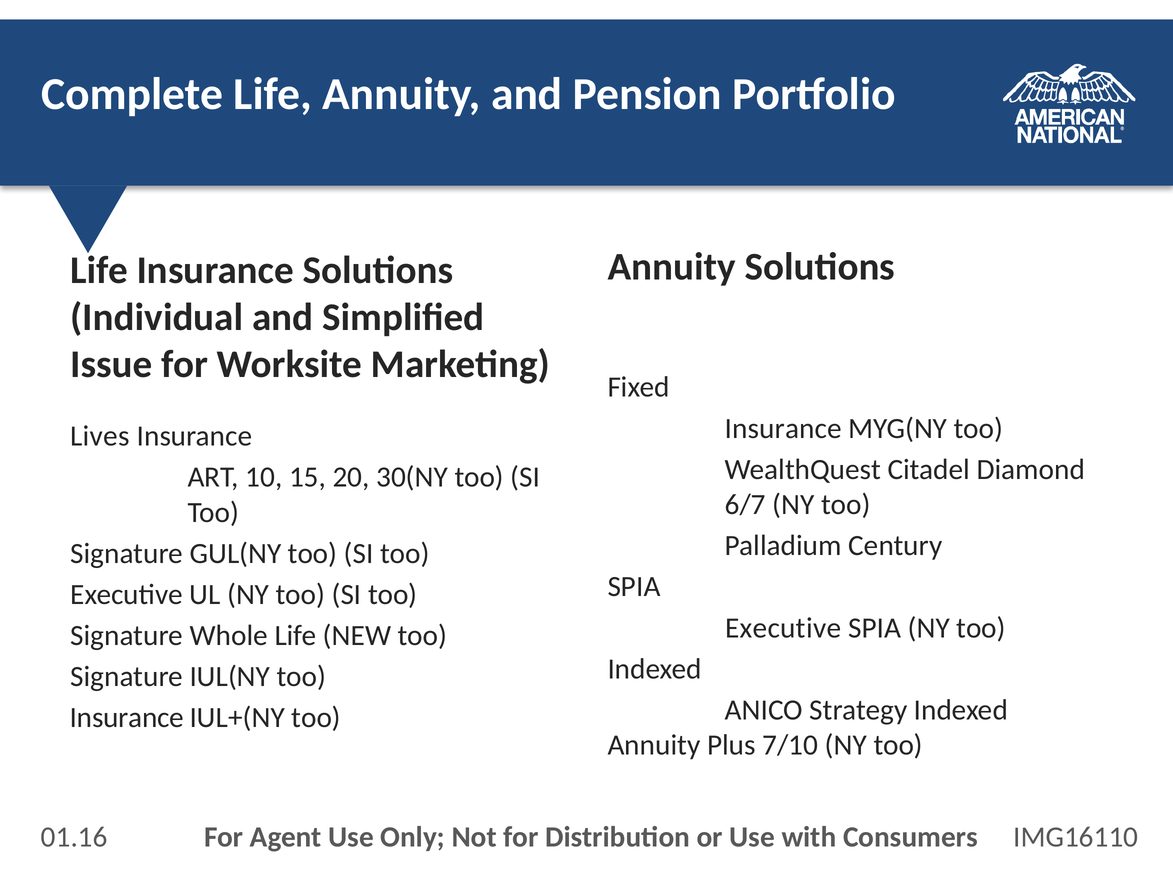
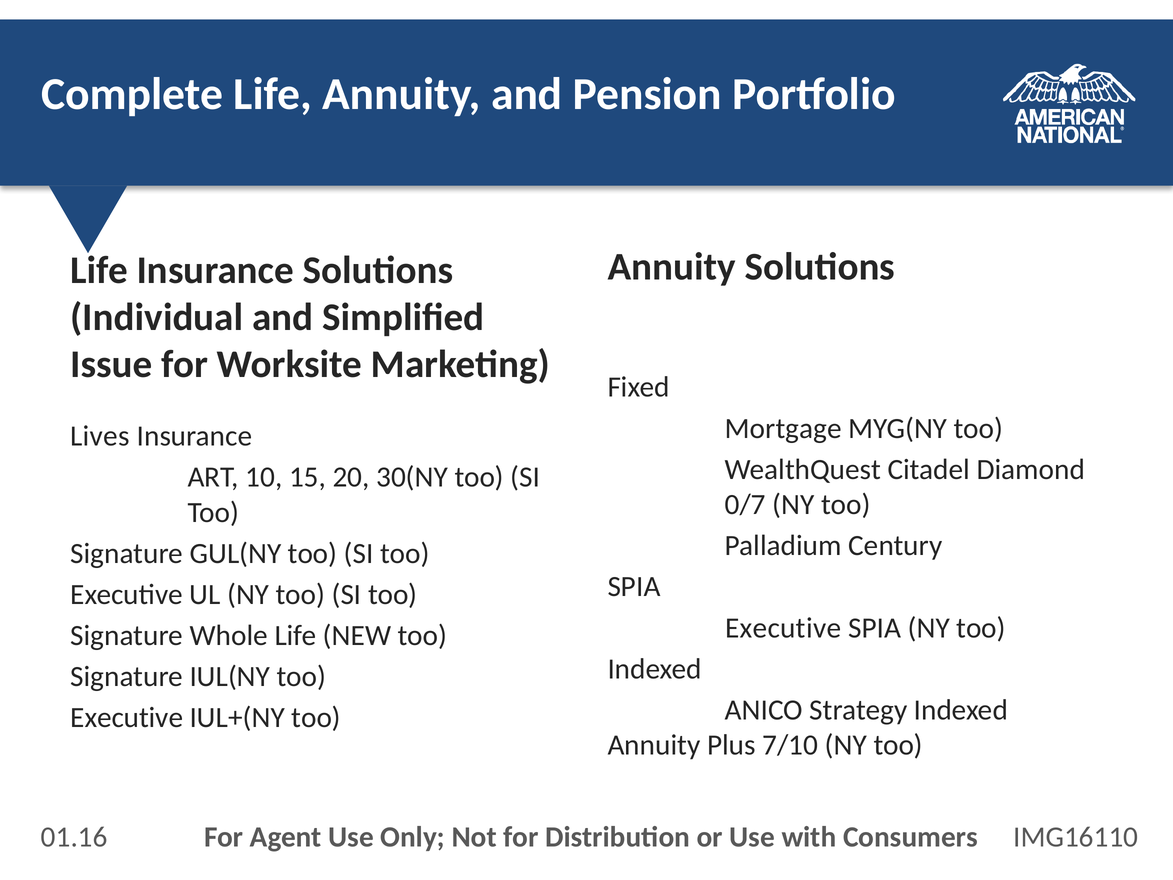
Insurance at (783, 428): Insurance -> Mortgage
6/7: 6/7 -> 0/7
Insurance at (127, 718): Insurance -> Executive
